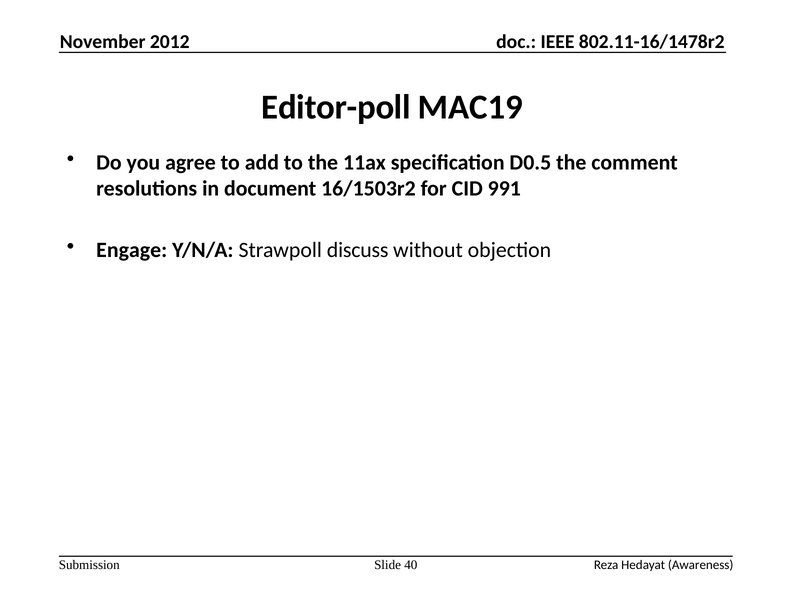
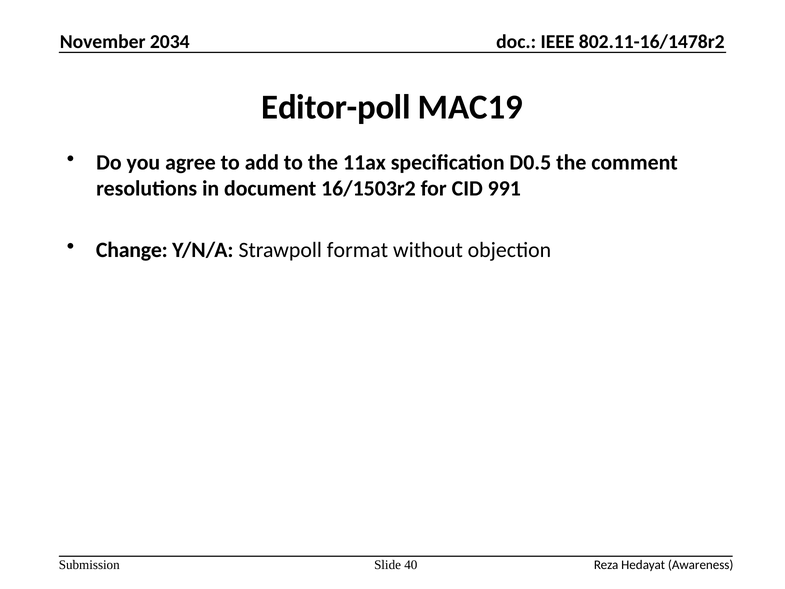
2012: 2012 -> 2034
Engage: Engage -> Change
discuss: discuss -> format
